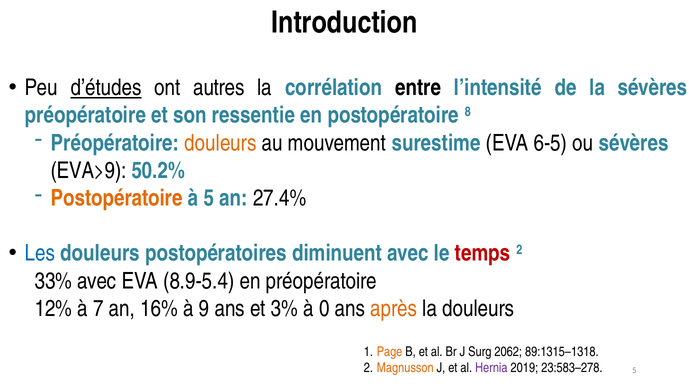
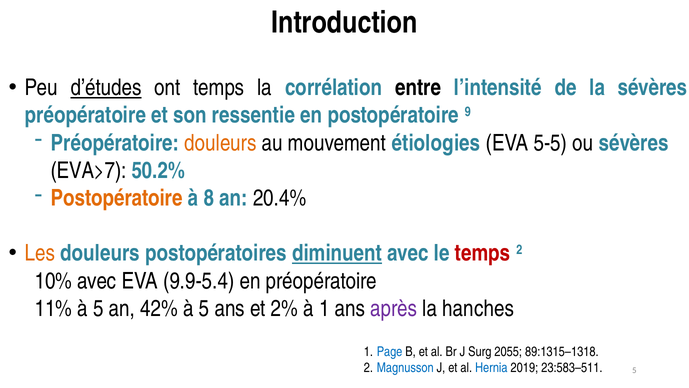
ont autres: autres -> temps
8: 8 -> 9
surestime: surestime -> étiologies
6-5: 6-5 -> 5-5
EVA>9: EVA>9 -> EVA>7
à 5: 5 -> 8
27.4%: 27.4% -> 20.4%
Les colour: blue -> orange
diminuent underline: none -> present
33%: 33% -> 10%
8.9-5.4: 8.9-5.4 -> 9.9-5.4
12%: 12% -> 11%
7 at (98, 308): 7 -> 5
16%: 16% -> 42%
9 at (204, 308): 9 -> 5
3%: 3% -> 2%
à 0: 0 -> 1
après colour: orange -> purple
la douleurs: douleurs -> hanches
Page colour: orange -> blue
2062: 2062 -> 2055
Magnusson colour: orange -> blue
Hernia colour: purple -> blue
23:583–278: 23:583–278 -> 23:583–511
